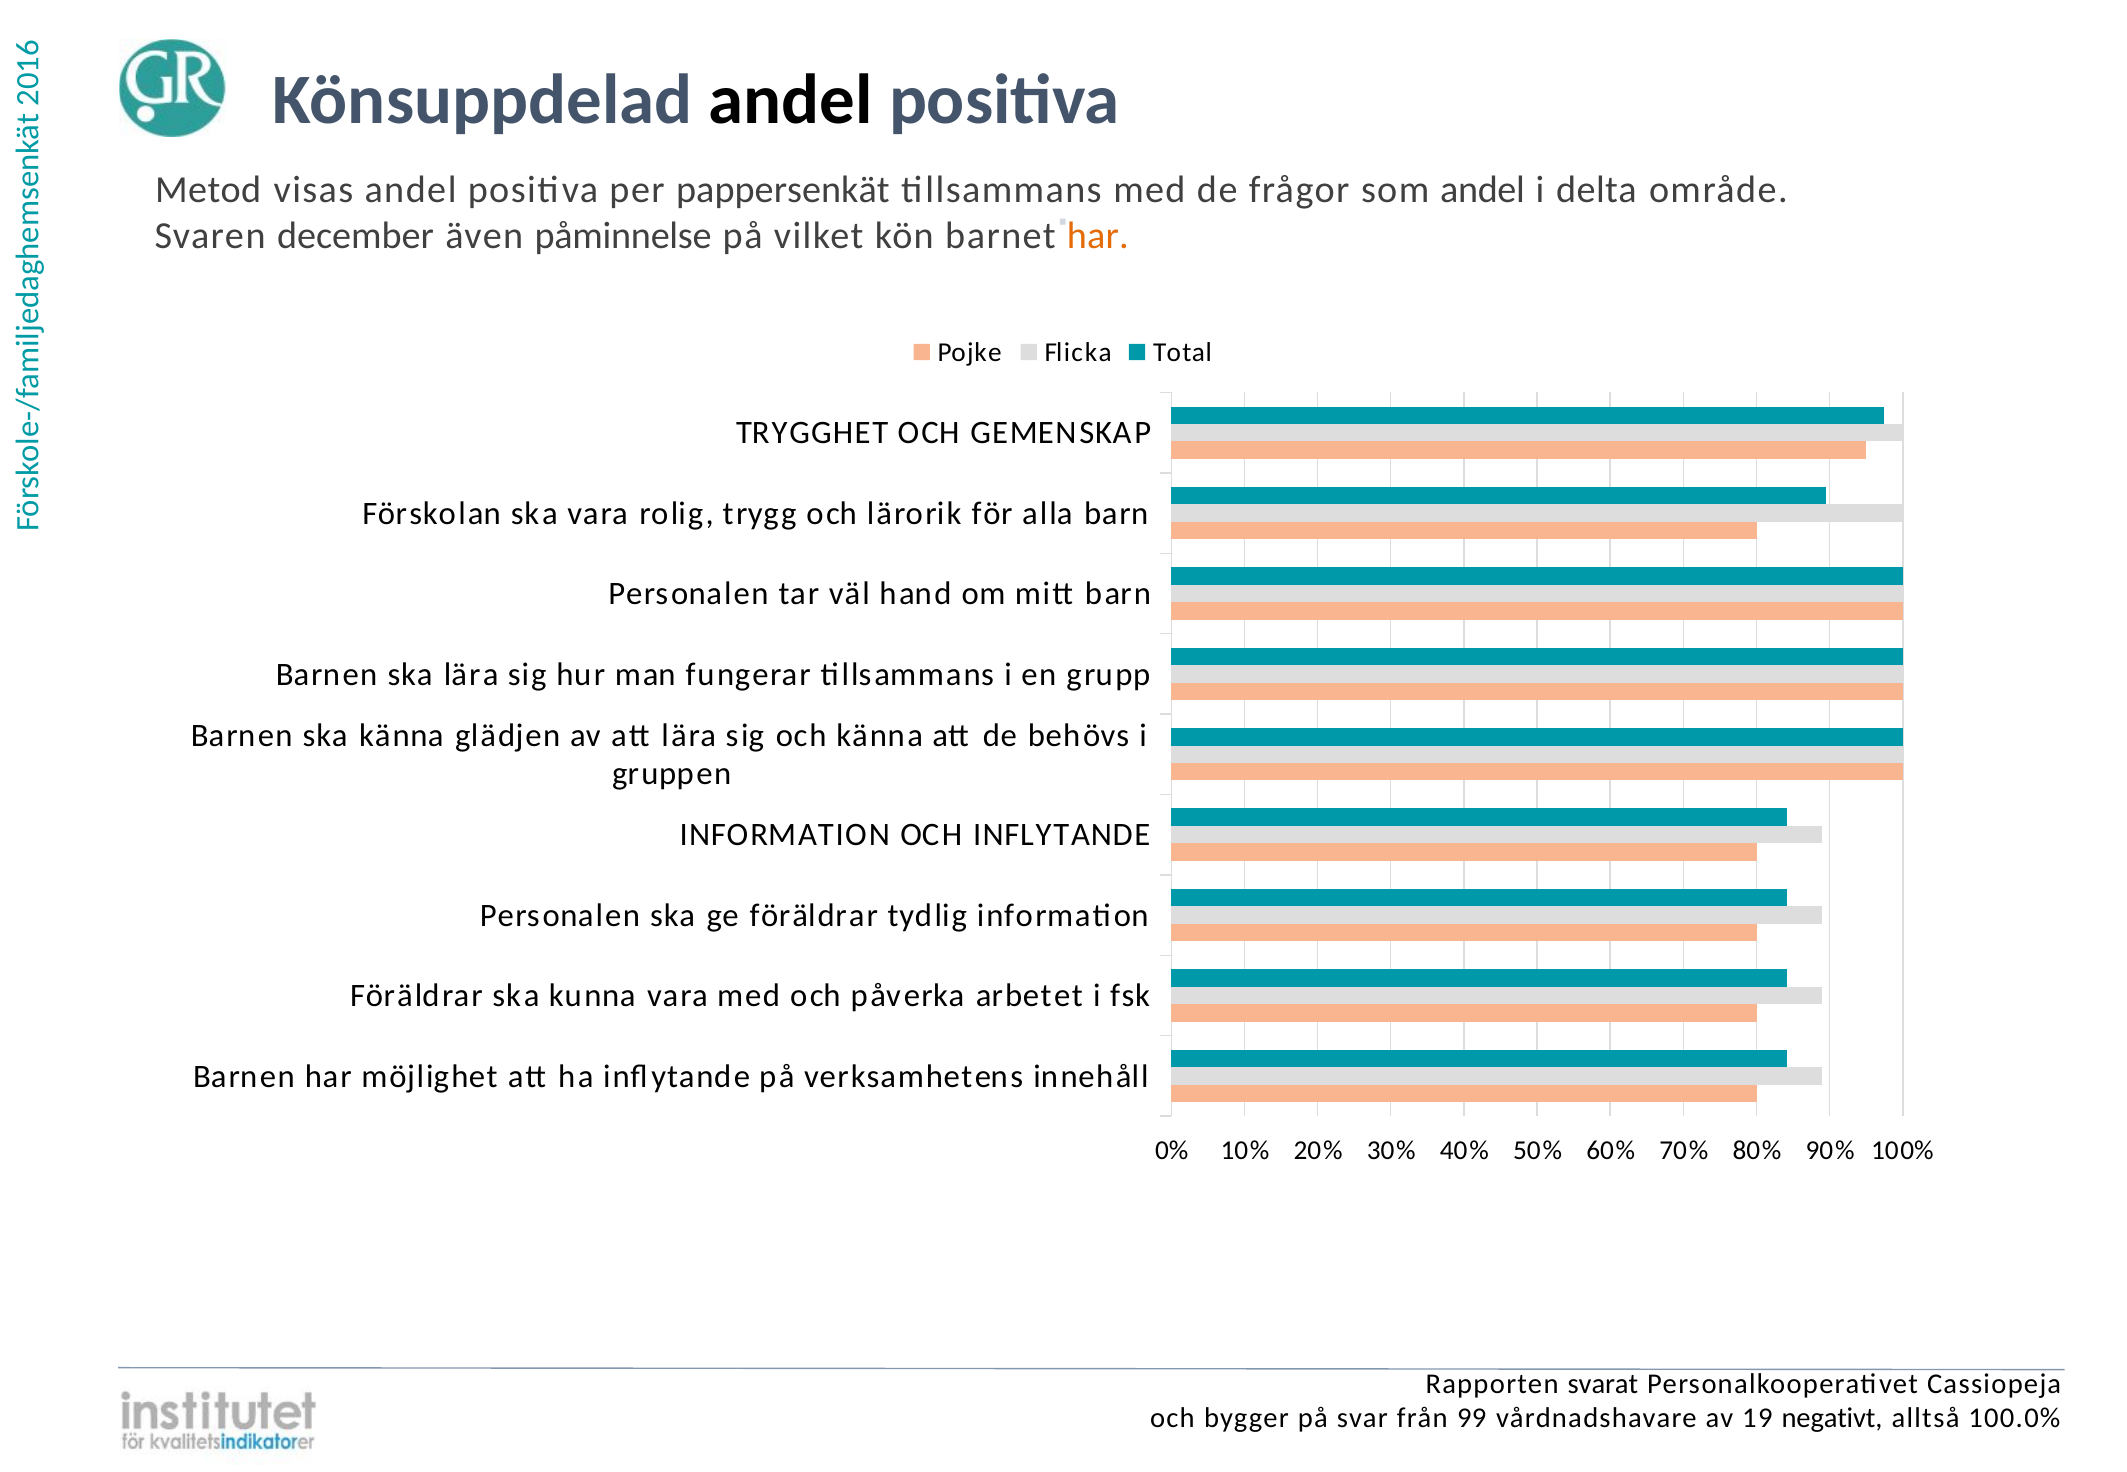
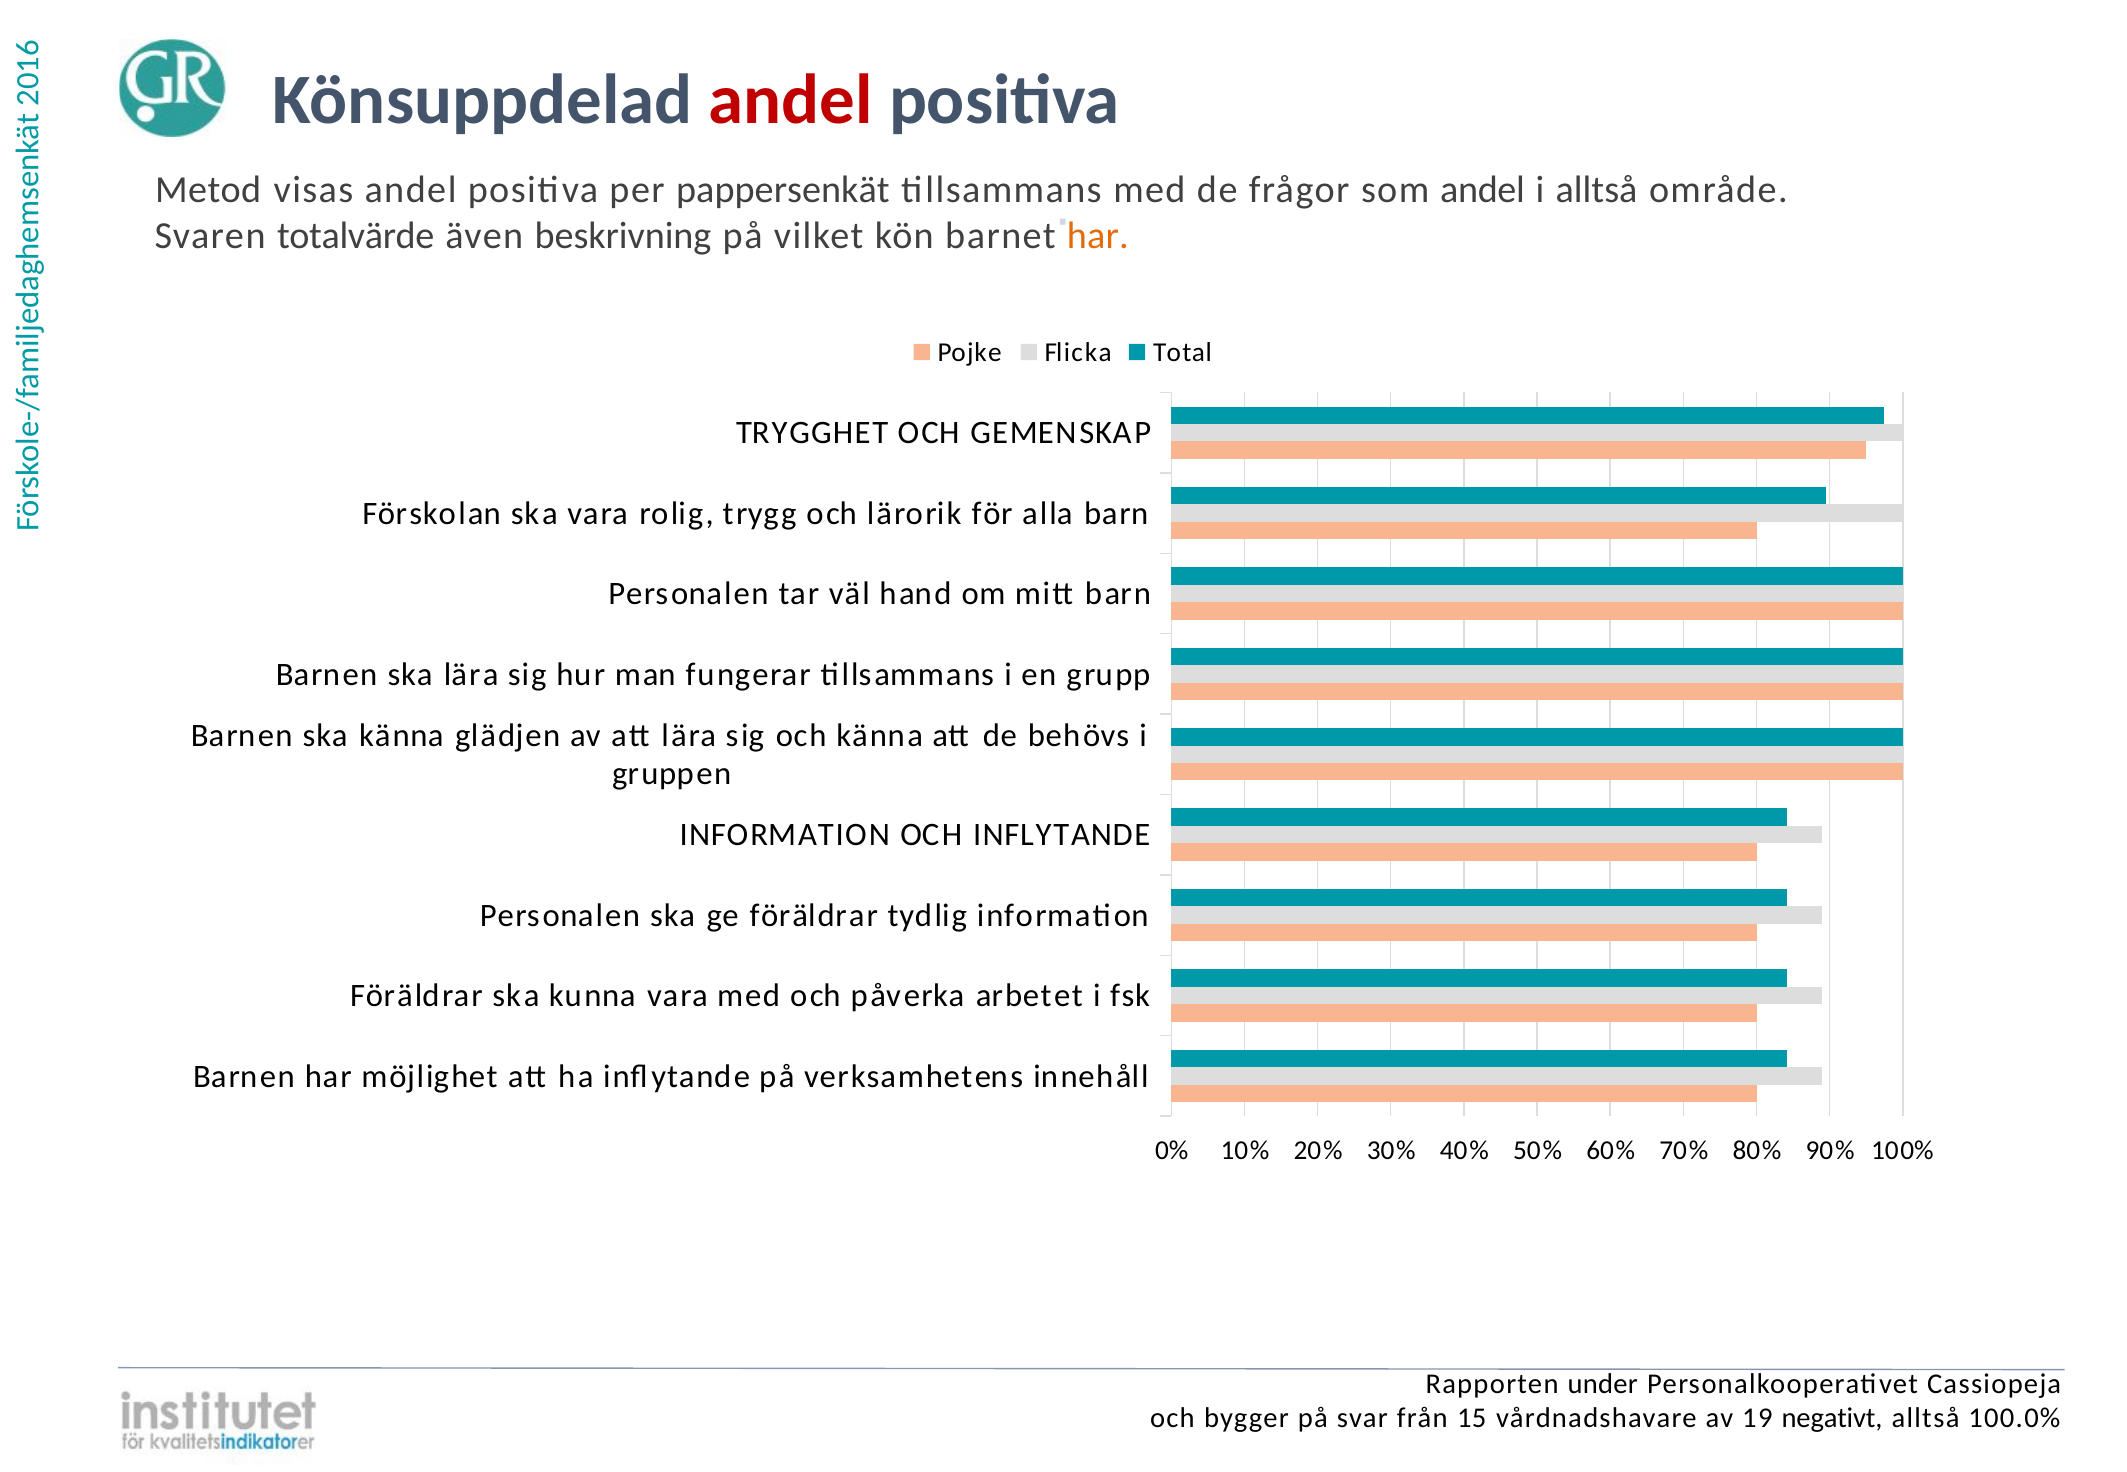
andel at (791, 100) colour: black -> red
i delta: delta -> alltså
december: december -> totalvärde
påminnelse: påminnelse -> beskrivning
svarat: svarat -> under
99: 99 -> 15
